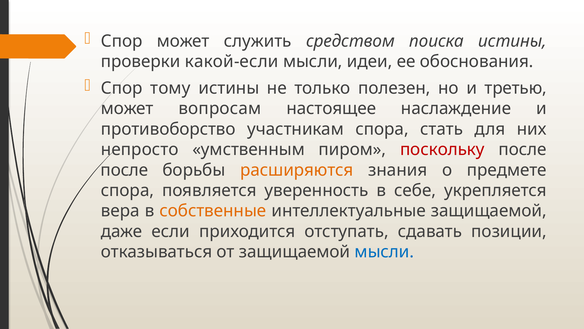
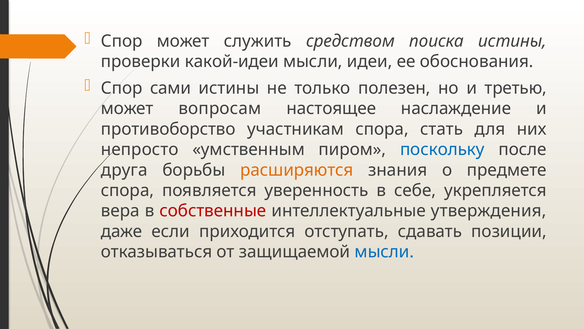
какой-если: какой-если -> какой-идеи
тому: тому -> сами
поскольку colour: red -> blue
после at (124, 170): после -> друга
собственные colour: orange -> red
интеллектуальные защищаемой: защищаемой -> утверждения
